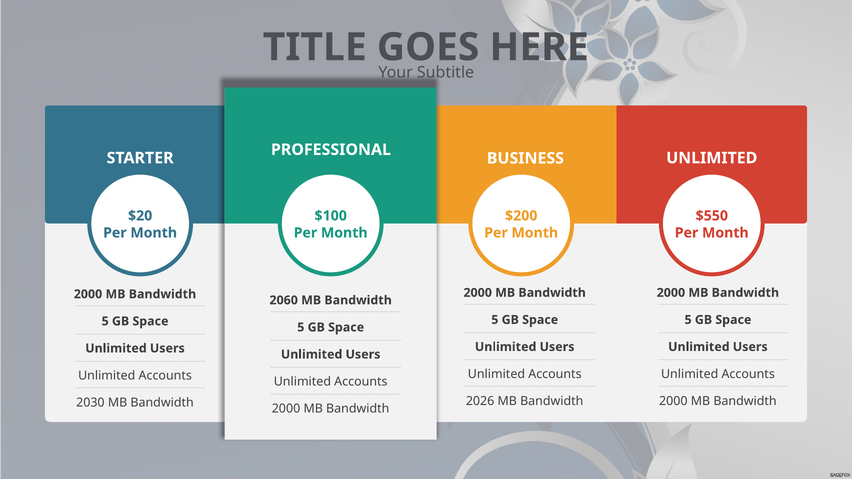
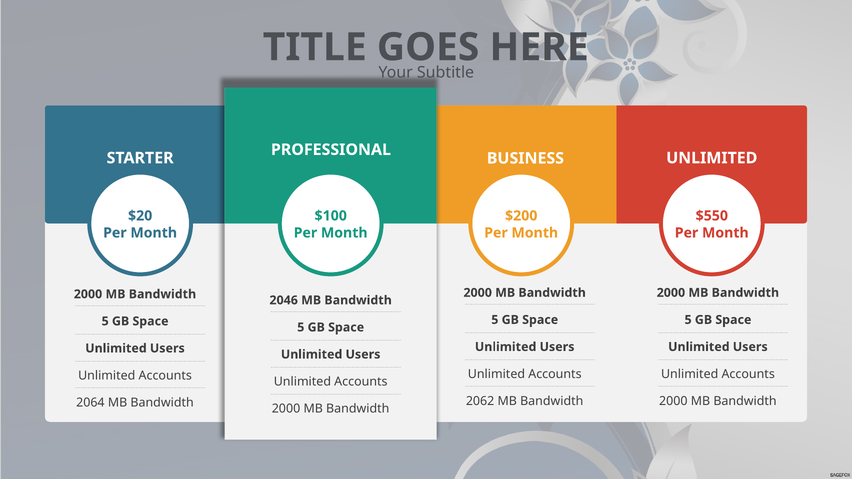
2060: 2060 -> 2046
2026: 2026 -> 2062
2030: 2030 -> 2064
